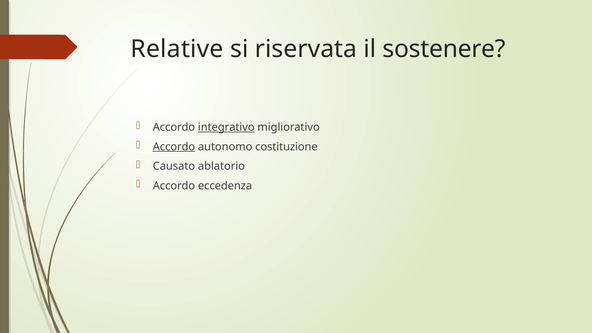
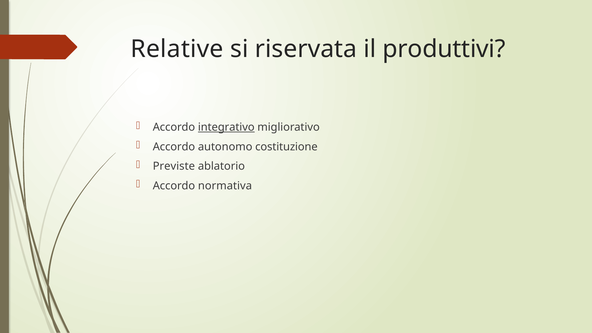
sostenere: sostenere -> produttivi
Accordo at (174, 147) underline: present -> none
Causato: Causato -> Previste
eccedenza: eccedenza -> normativa
